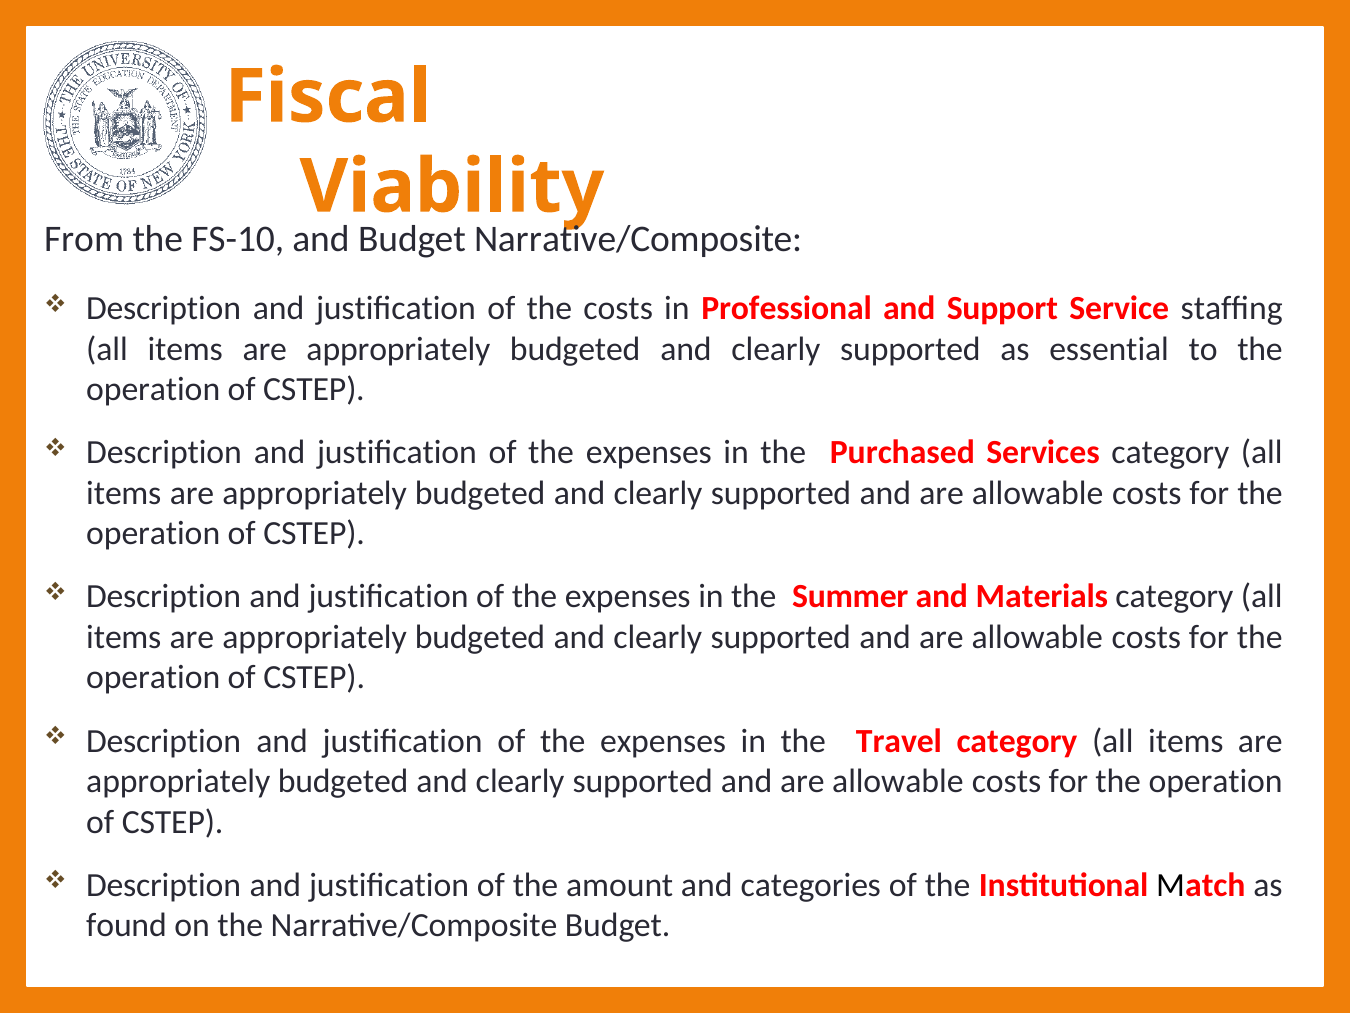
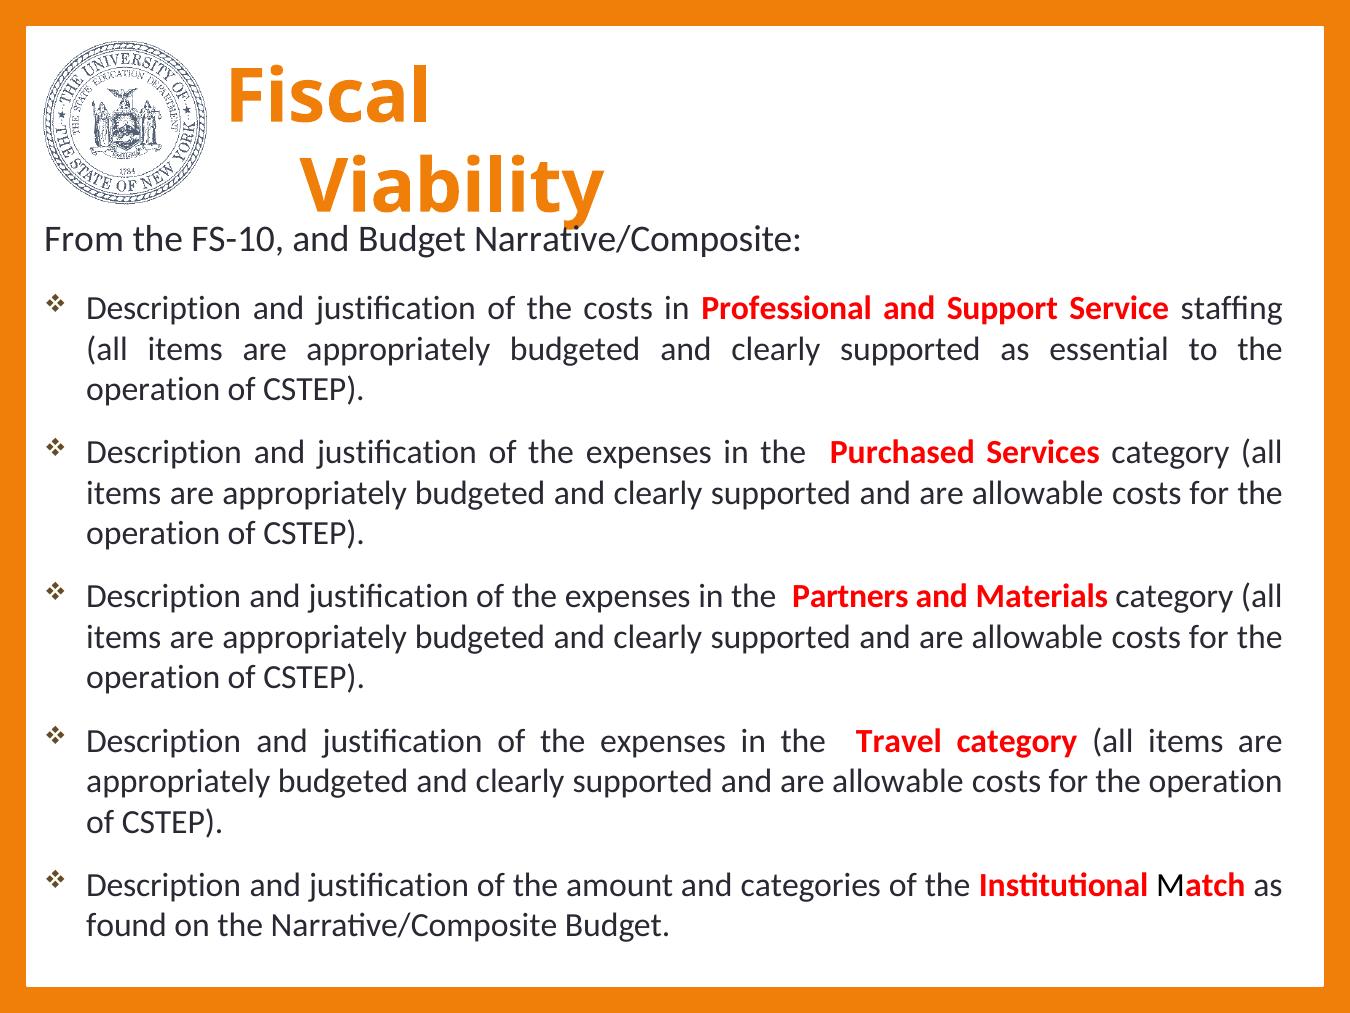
Summer: Summer -> Partners
